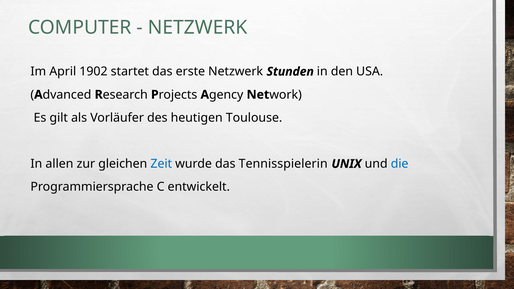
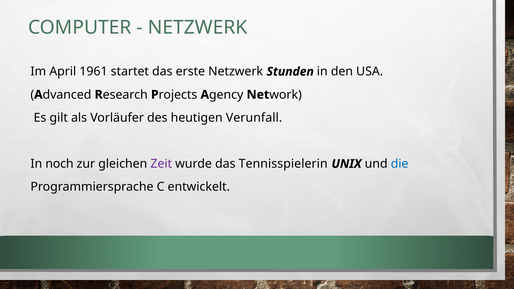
1902: 1902 -> 1961
Toulouse: Toulouse -> Verunfall
allen: allen -> noch
Zeit colour: blue -> purple
